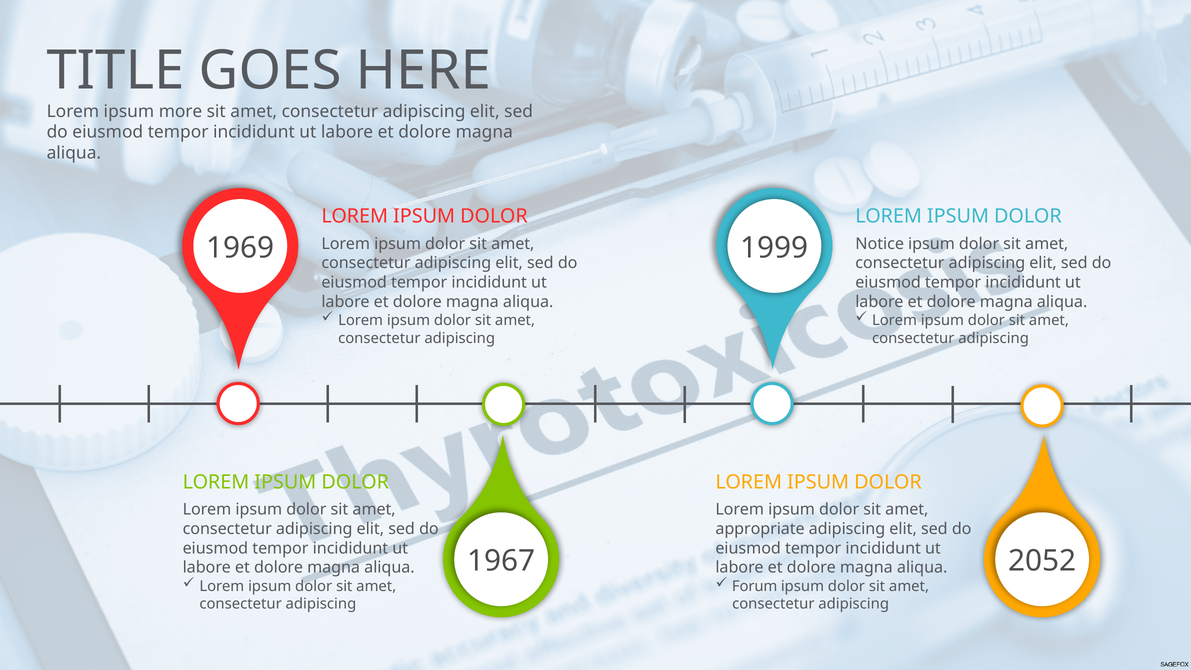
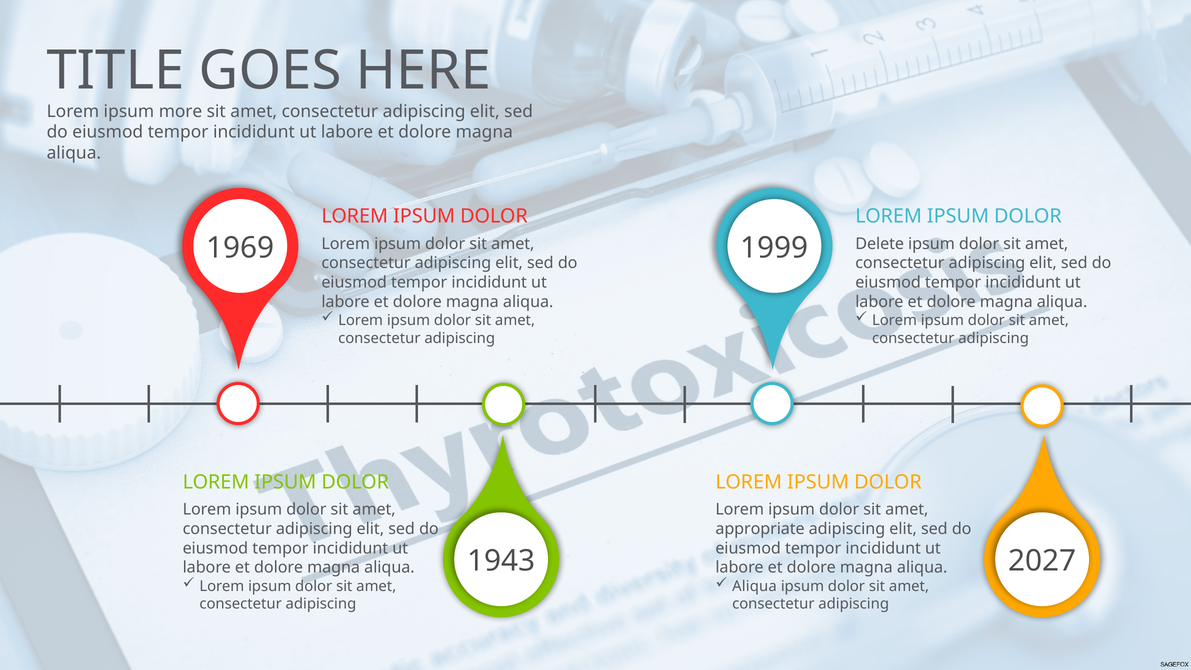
Notice: Notice -> Delete
1967: 1967 -> 1943
2052: 2052 -> 2027
Forum at (755, 586): Forum -> Aliqua
